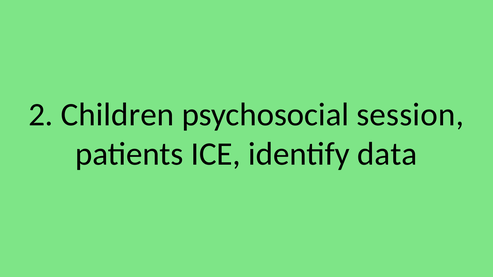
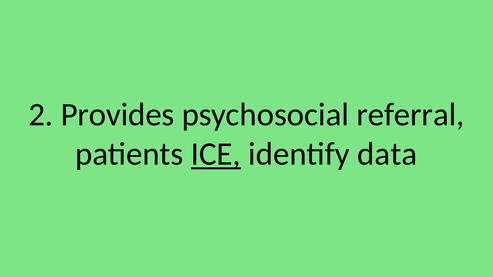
Children: Children -> Provides
session: session -> referral
ICE underline: none -> present
